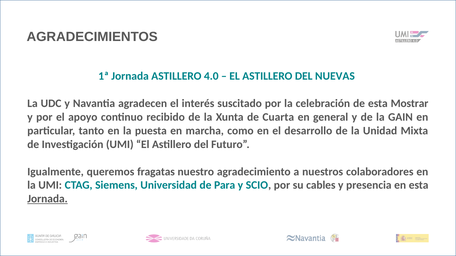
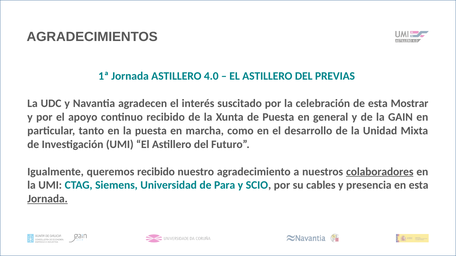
NUEVAS: NUEVAS -> PREVIAS
de Cuarta: Cuarta -> Puesta
queremos fragatas: fragatas -> recibido
colaboradores underline: none -> present
